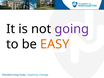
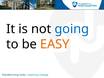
going colour: purple -> blue
